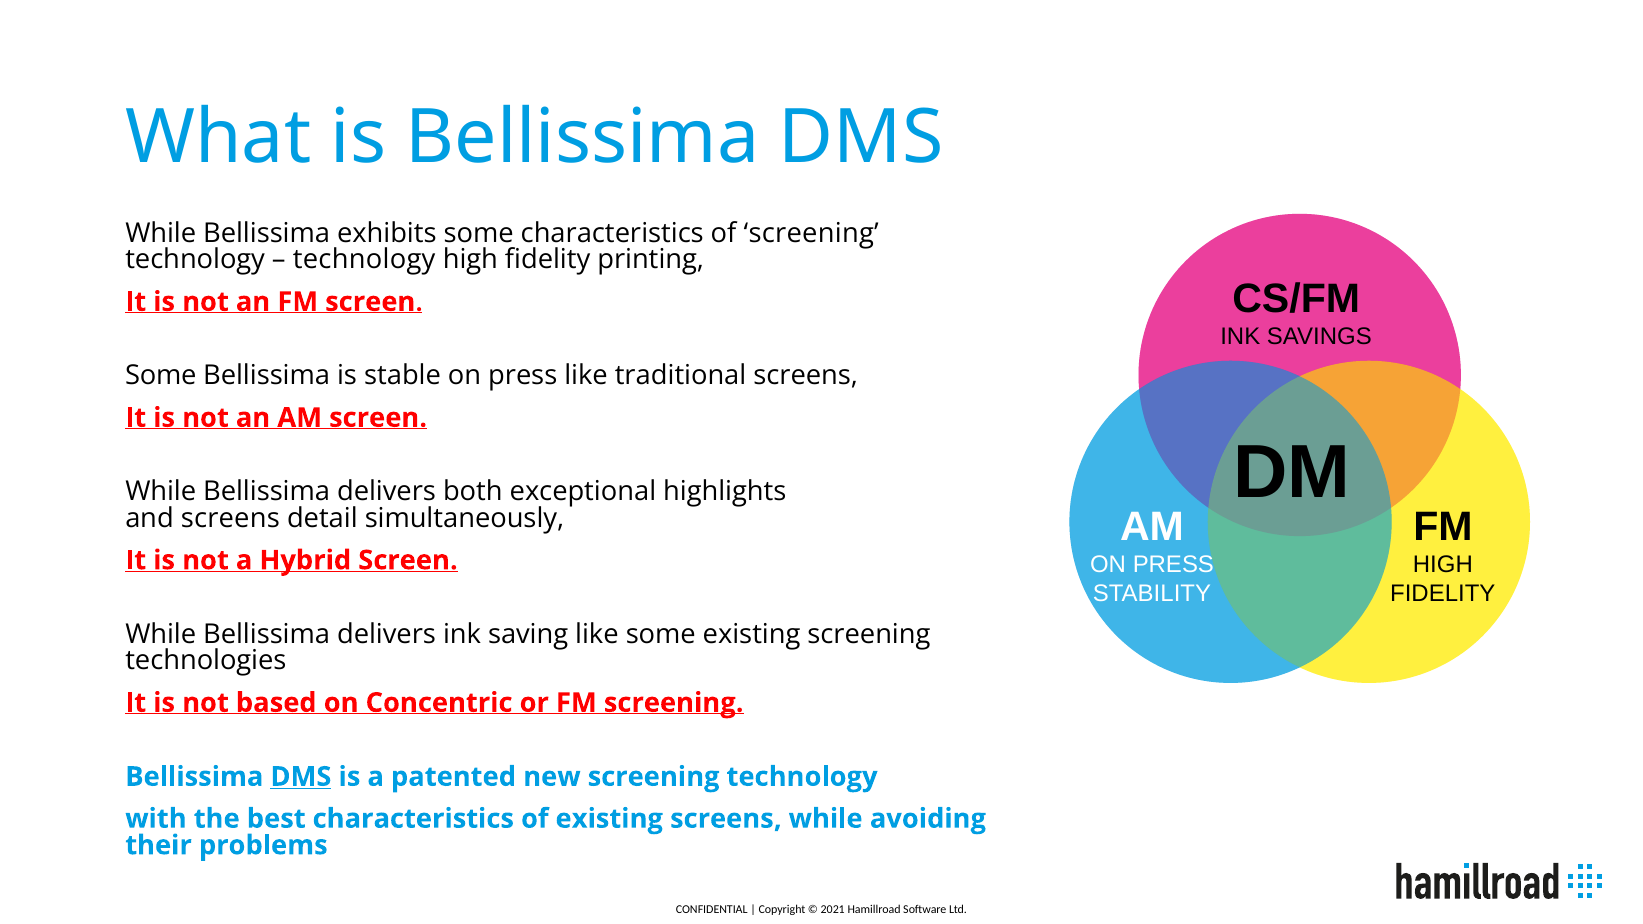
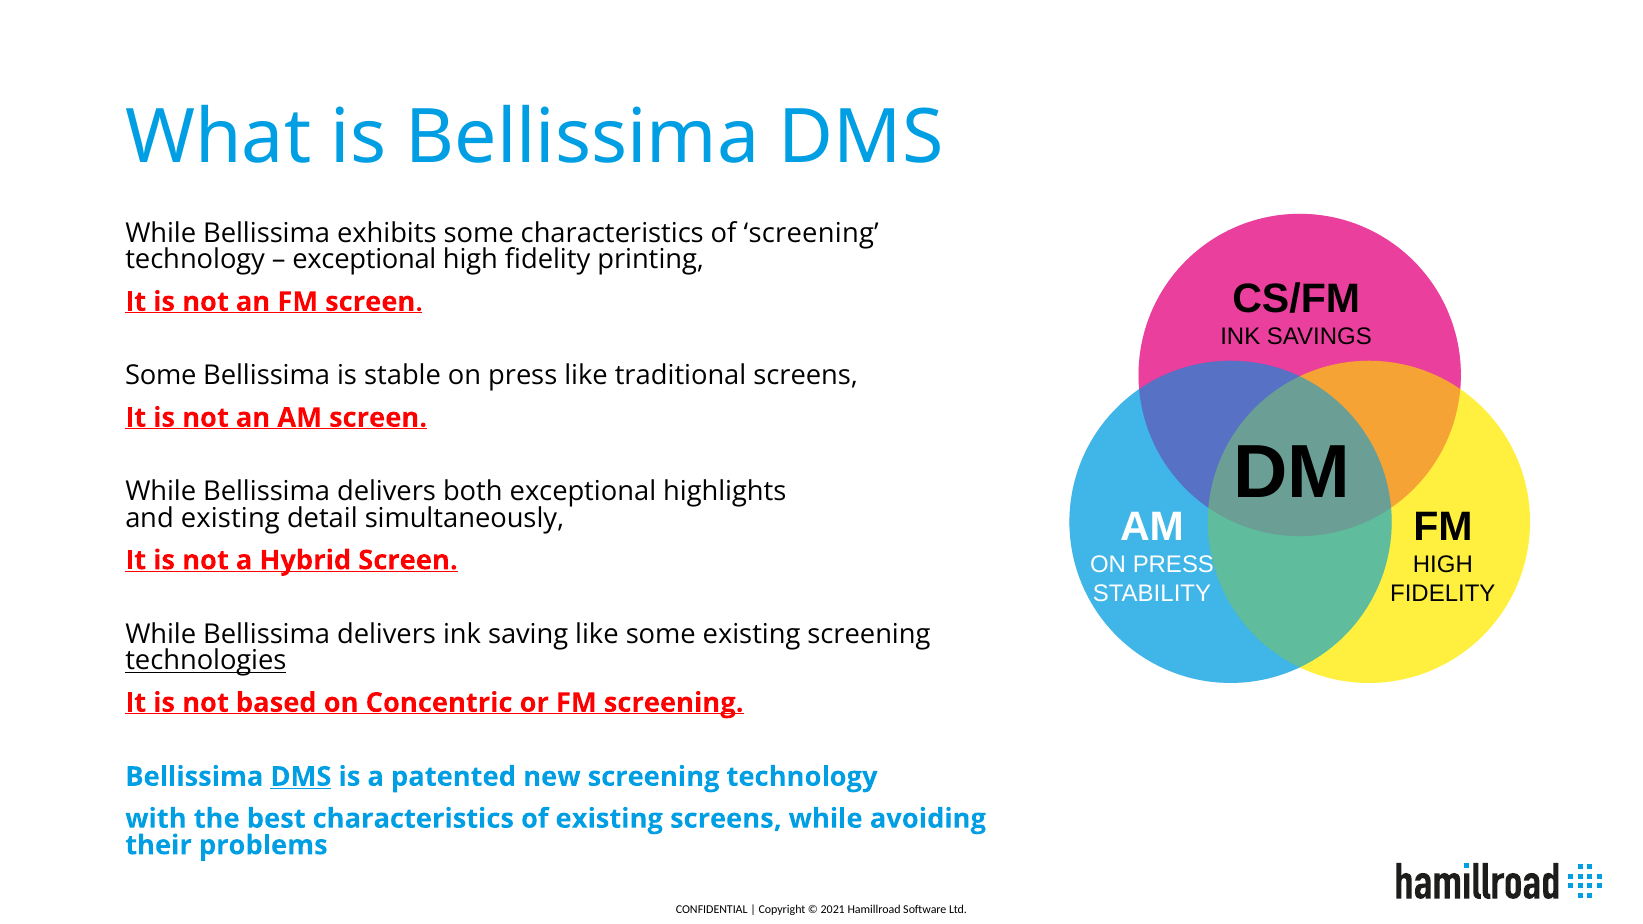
technology at (364, 260): technology -> exceptional
and screens: screens -> existing
technologies underline: none -> present
